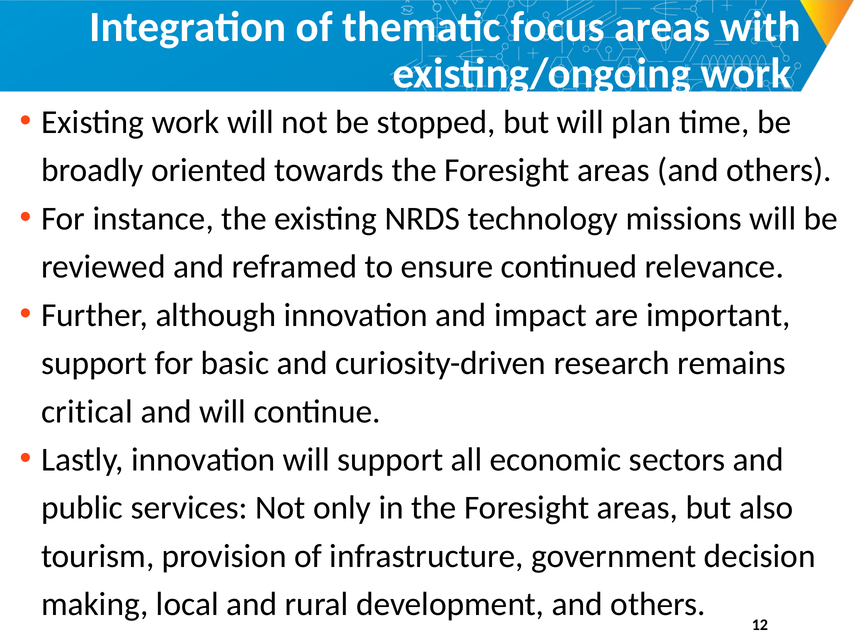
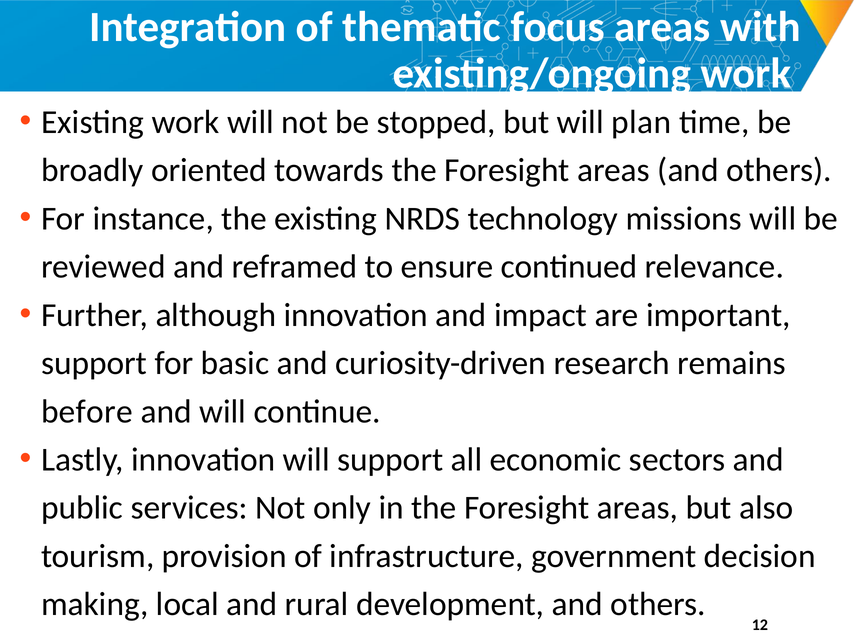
critical: critical -> before
